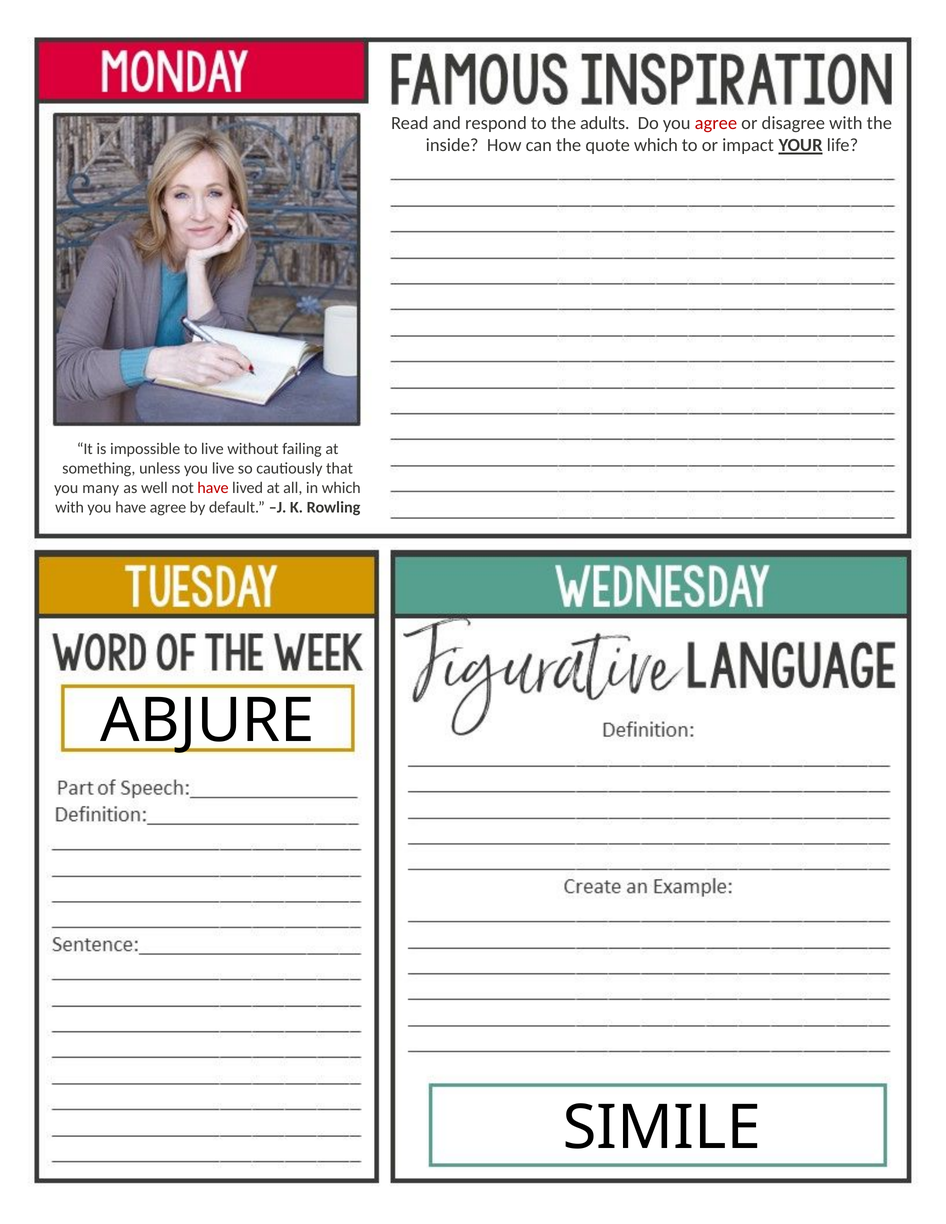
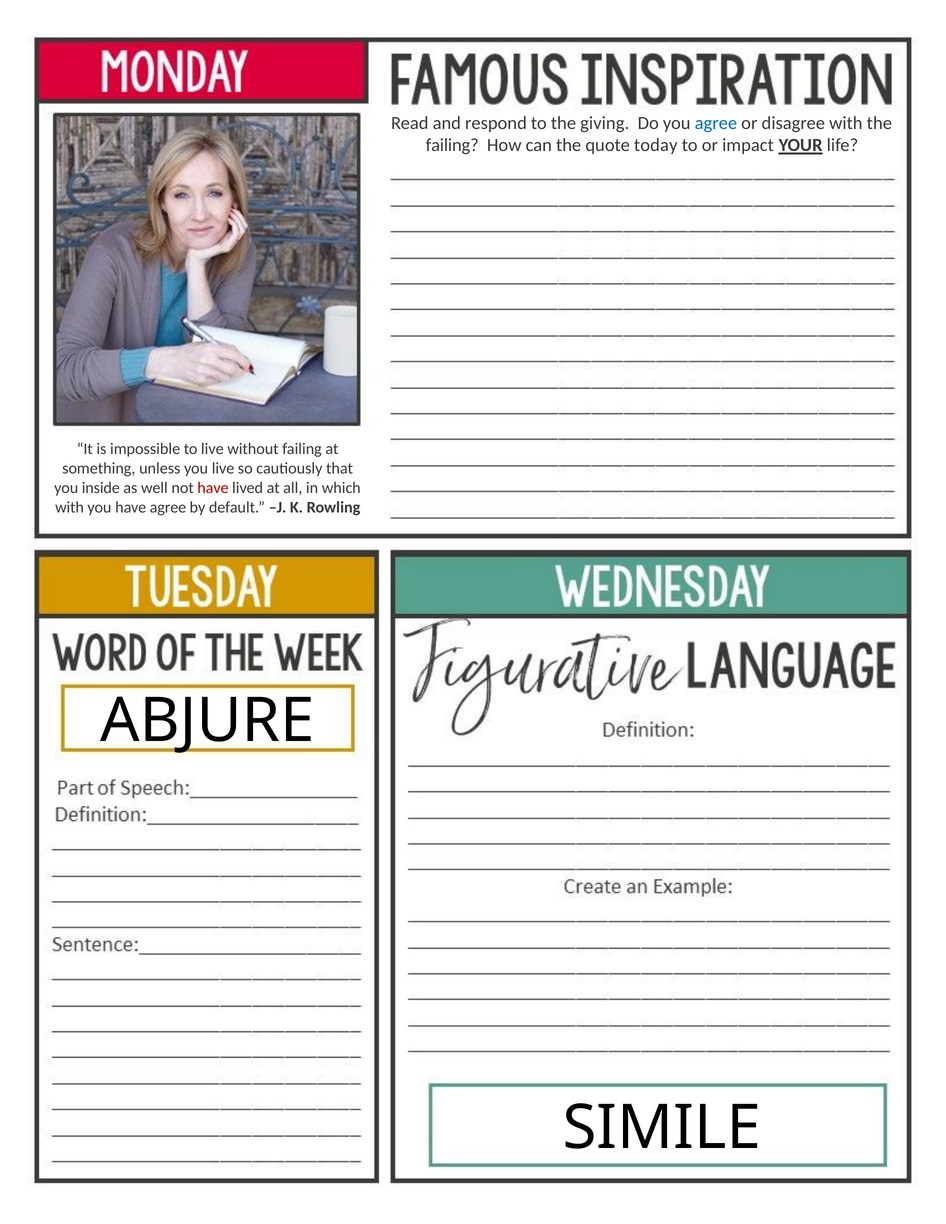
adults: adults -> giving
agree at (716, 123) colour: red -> blue
inside at (452, 145): inside -> failing
quote which: which -> today
many: many -> inside
